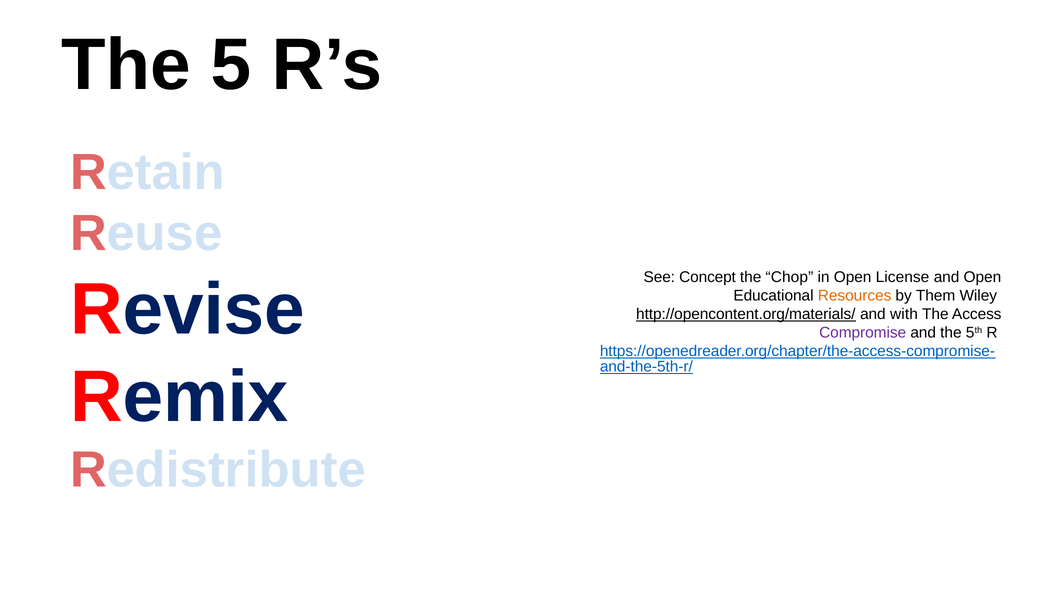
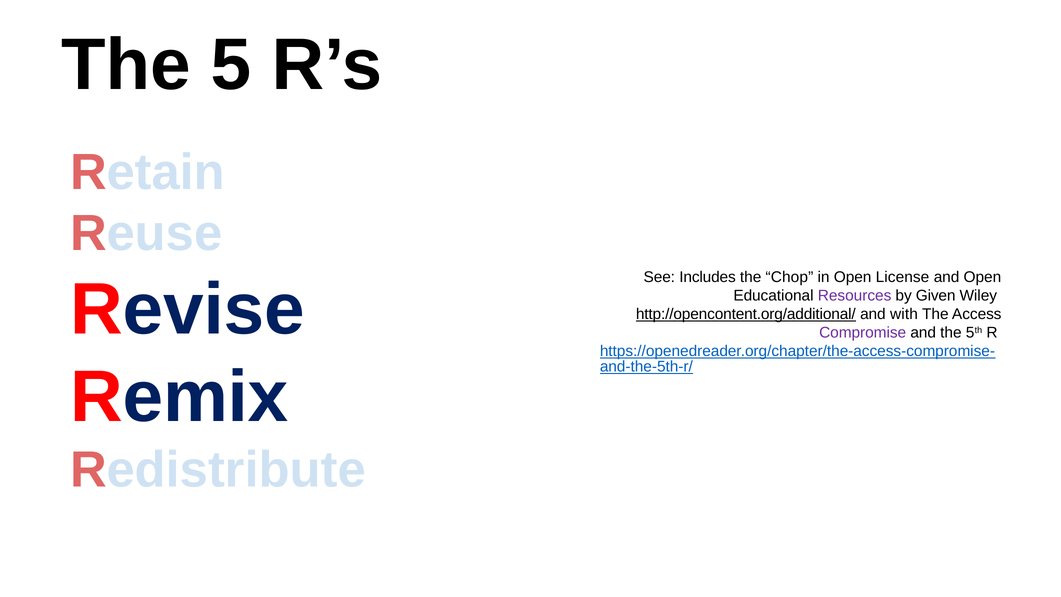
Concept: Concept -> Includes
Resources colour: orange -> purple
Them: Them -> Given
http://opencontent.org/materials/: http://opencontent.org/materials/ -> http://opencontent.org/additional/
